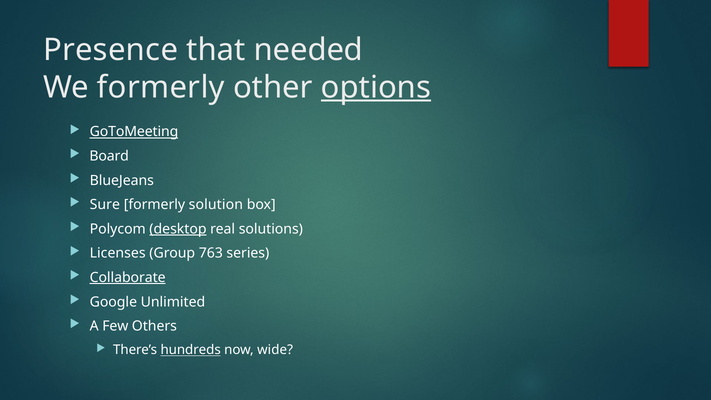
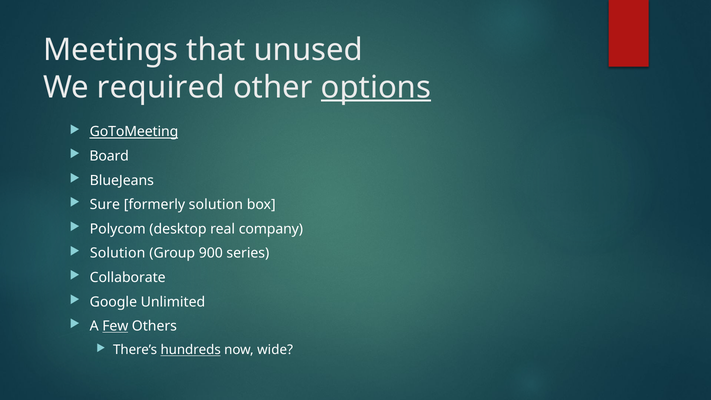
Presence: Presence -> Meetings
needed: needed -> unused
We formerly: formerly -> required
desktop underline: present -> none
solutions: solutions -> company
Licenses at (118, 253): Licenses -> Solution
763: 763 -> 900
Collaborate underline: present -> none
Few underline: none -> present
